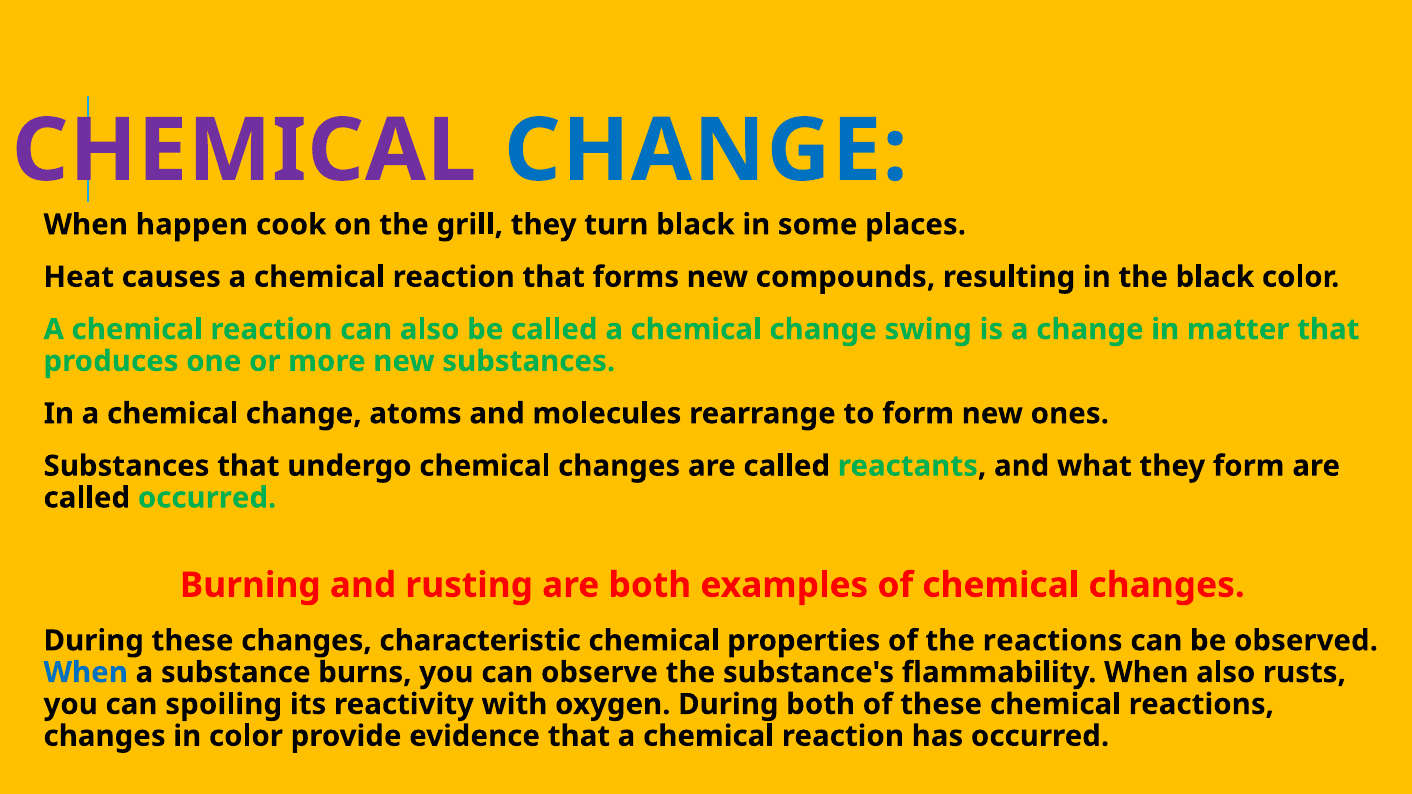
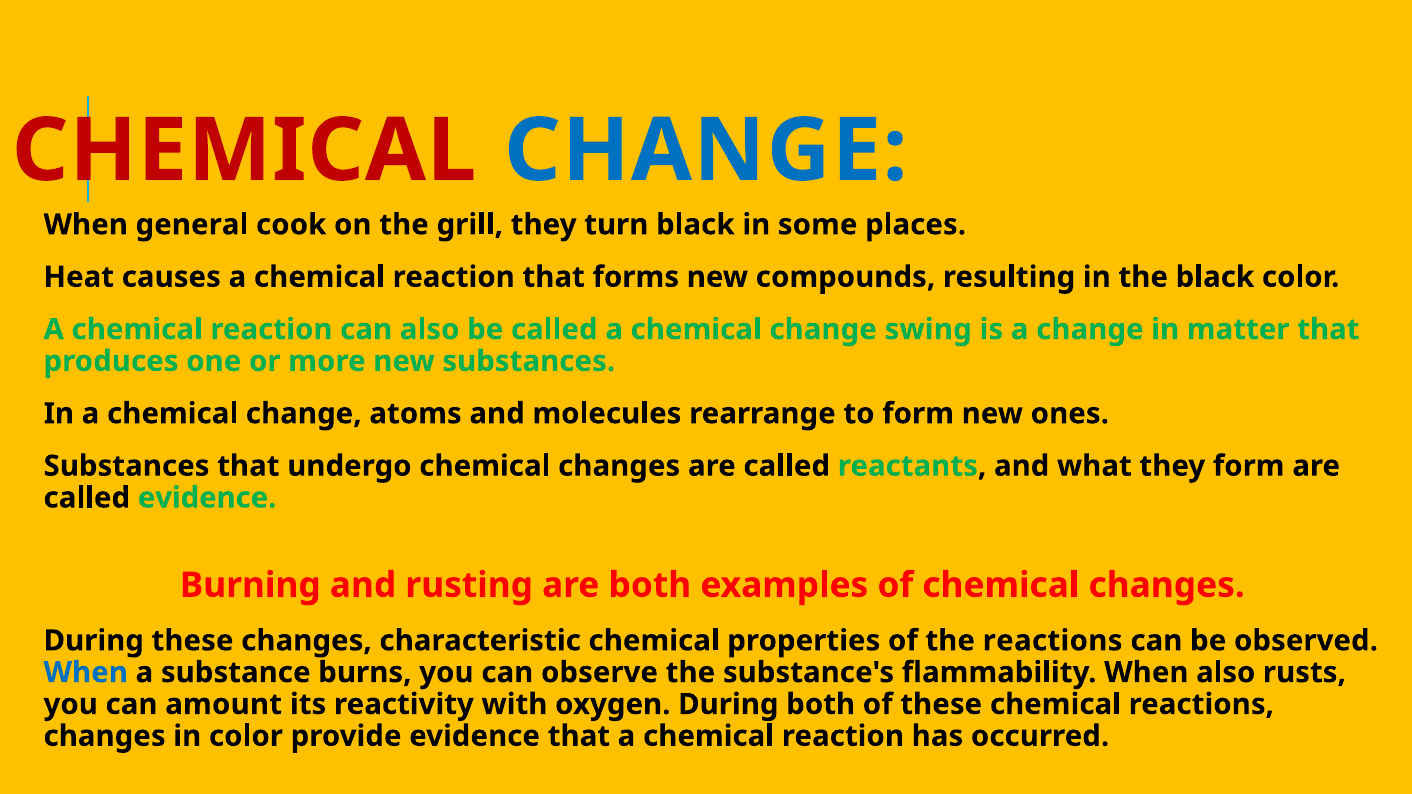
CHEMICAL at (244, 151) colour: purple -> red
happen: happen -> general
called occurred: occurred -> evidence
spoiling: spoiling -> amount
